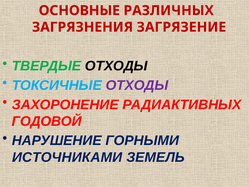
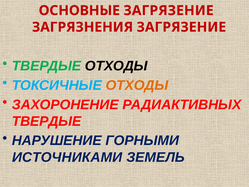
ОСНОВНЫЕ РАЗЛИЧНЫХ: РАЗЛИЧНЫХ -> ЗАГРЯЗЕНИЕ
ОТХОДЫ at (137, 85) colour: purple -> orange
ГОДОВОЙ at (47, 121): ГОДОВОЙ -> ТВЕРДЫЕ
